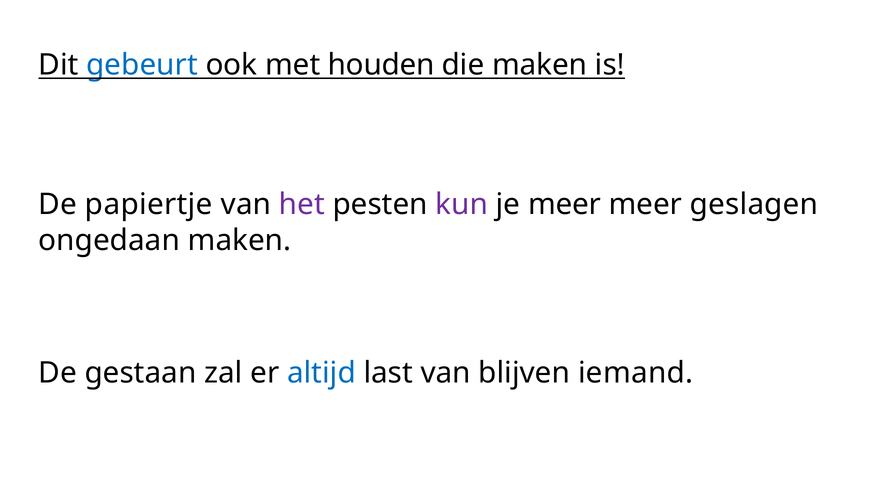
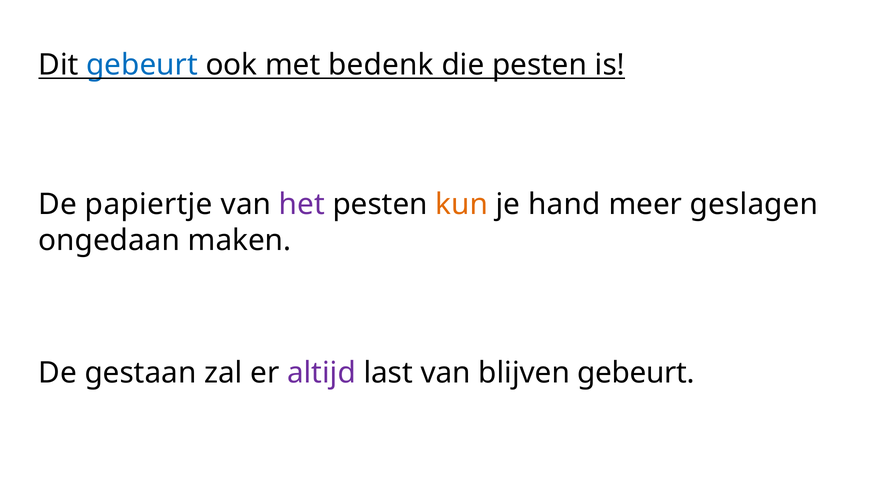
houden: houden -> bedenk
die maken: maken -> pesten
kun colour: purple -> orange
je meer: meer -> hand
altijd colour: blue -> purple
blijven iemand: iemand -> gebeurt
